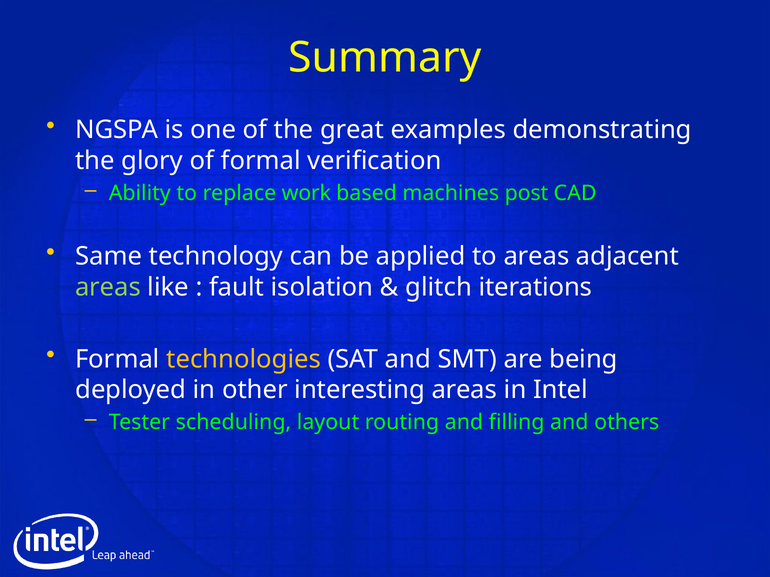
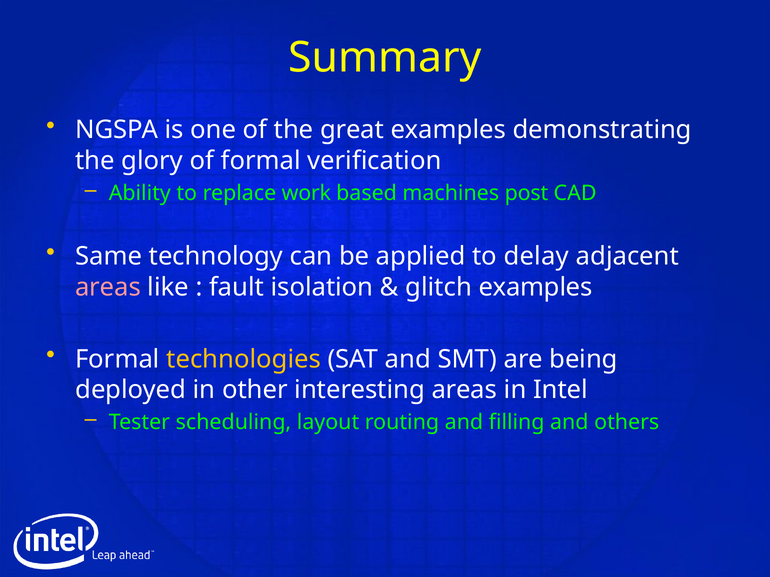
to areas: areas -> delay
areas at (108, 288) colour: light green -> pink
glitch iterations: iterations -> examples
